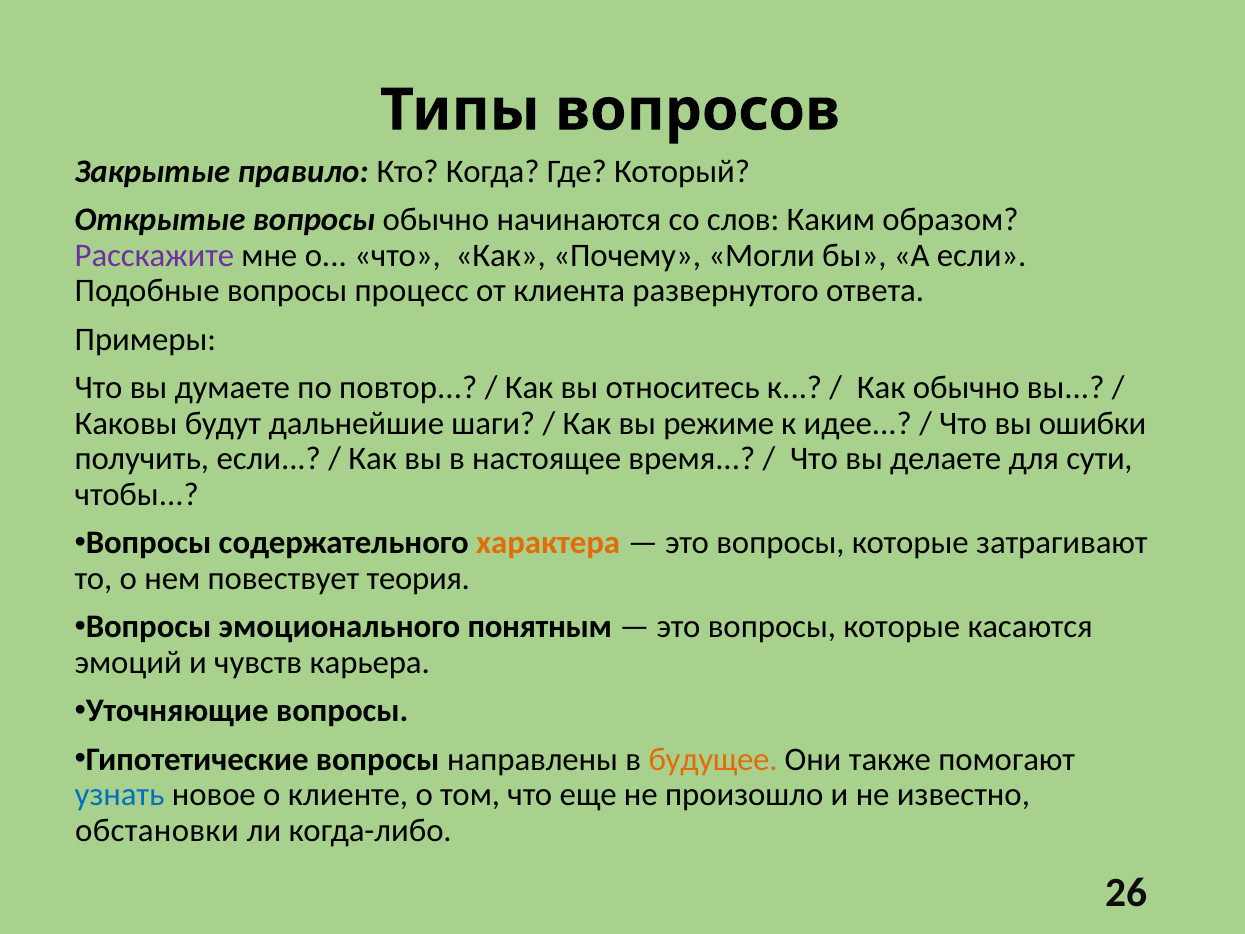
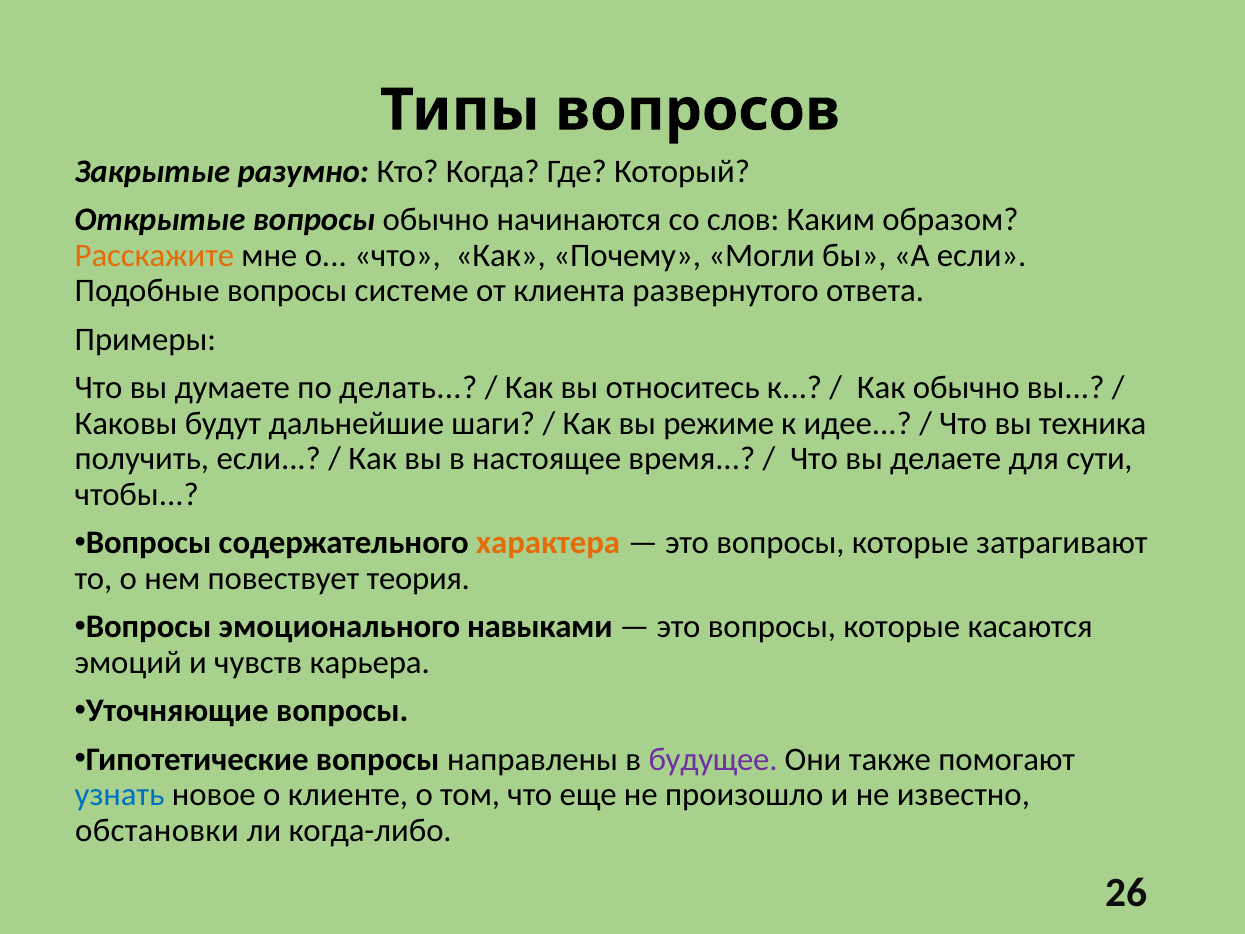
правило: правило -> разумно
Расскажите colour: purple -> orange
процесс: процесс -> системе
повтор: повтор -> делать
ошибки: ошибки -> техника
понятным: понятным -> навыками
будущее colour: orange -> purple
